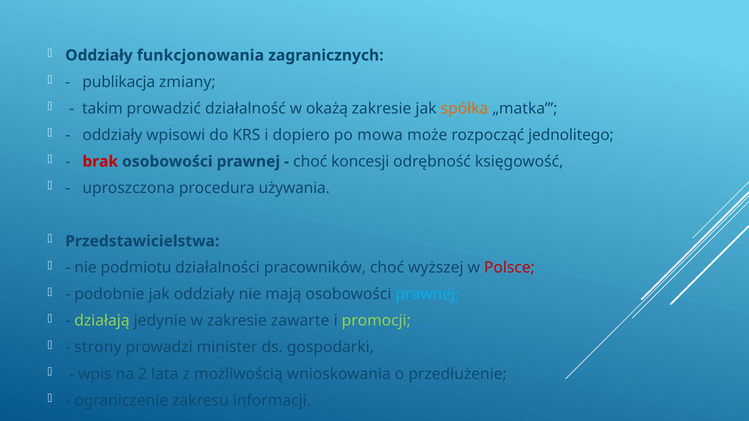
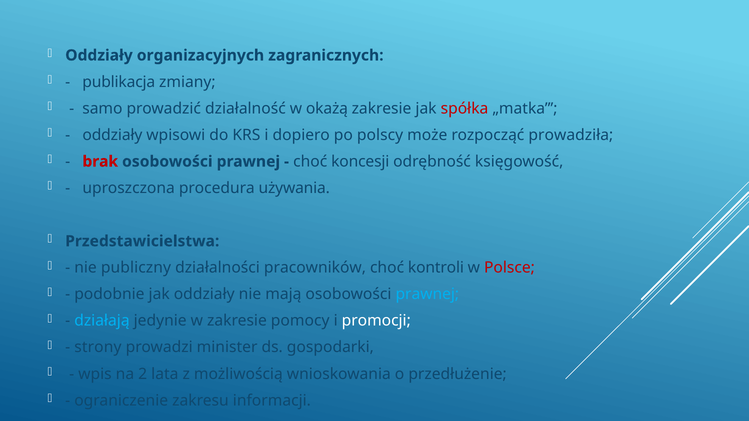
funkcjonowania: funkcjonowania -> organizacyjnych
takim: takim -> samo
spółka colour: orange -> red
mowa: mowa -> polscy
jednolitego: jednolitego -> prowadziła
podmiotu: podmiotu -> publiczny
wyższej: wyższej -> kontroli
działają colour: light green -> light blue
zawarte: zawarte -> pomocy
promocji colour: light green -> white
